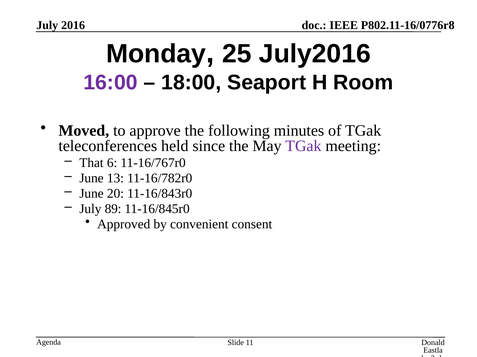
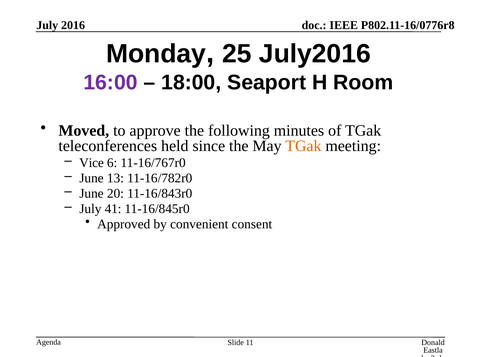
TGak at (303, 146) colour: purple -> orange
That: That -> Vice
89: 89 -> 41
